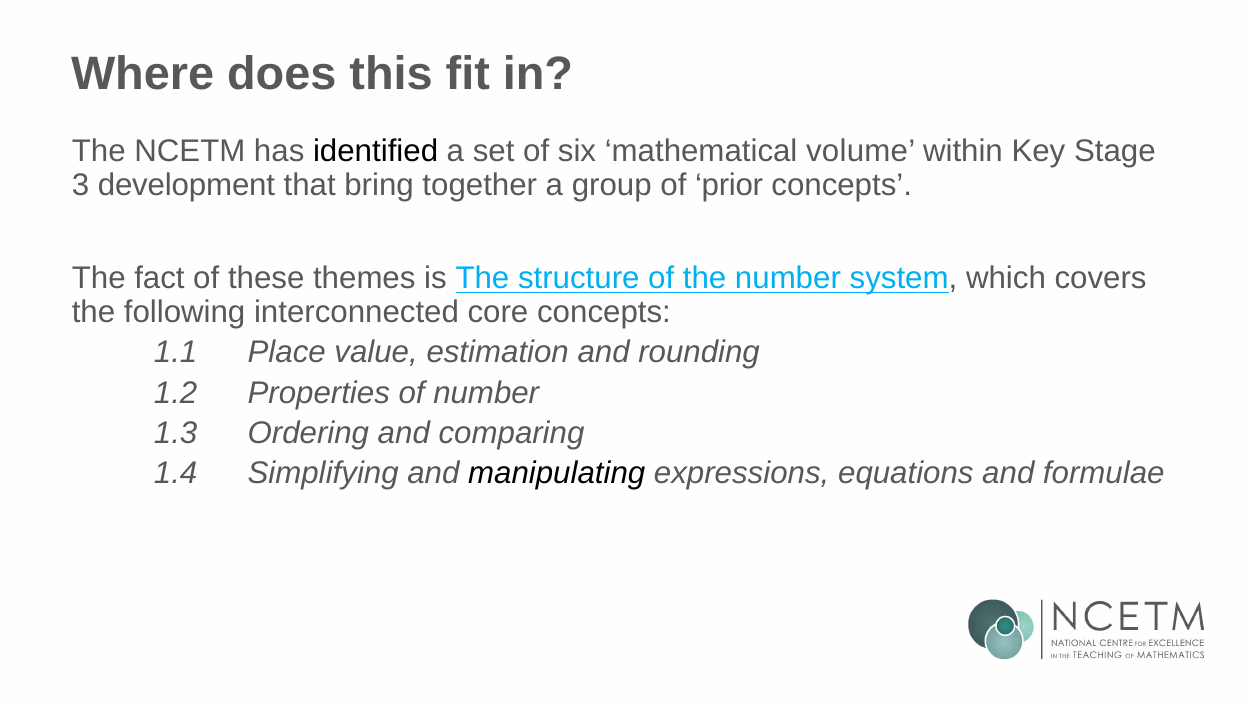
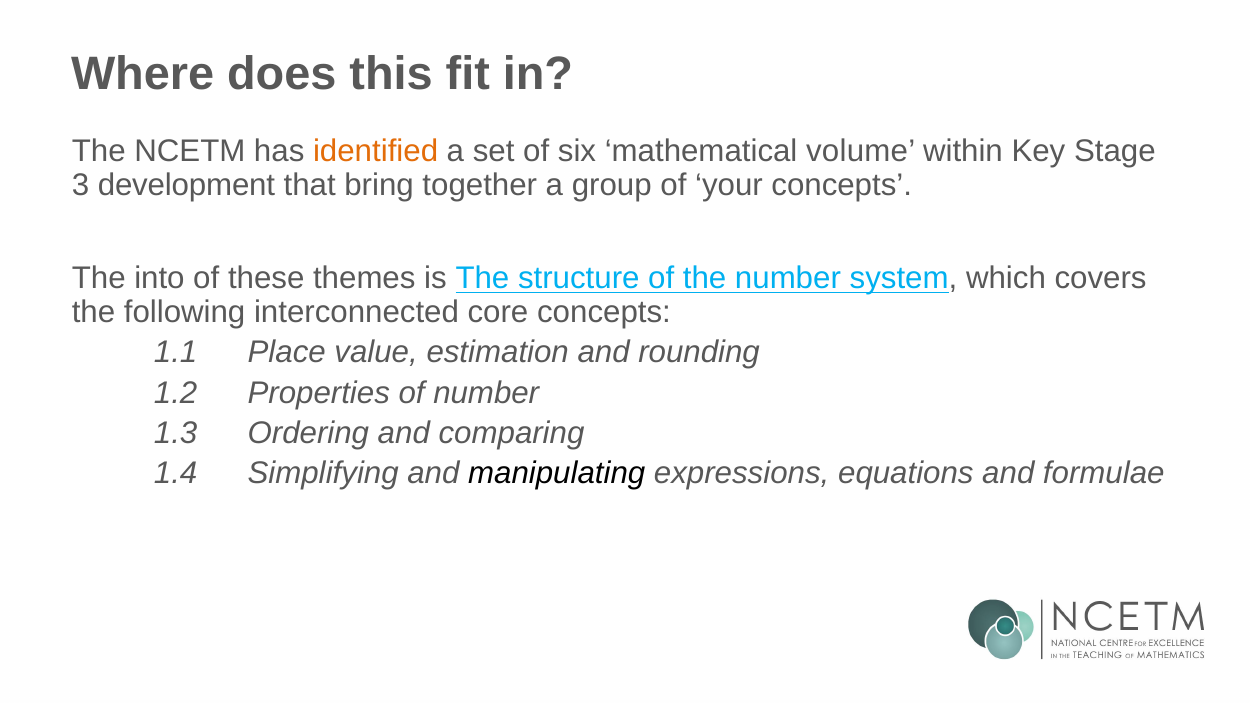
identified colour: black -> orange
prior: prior -> your
fact: fact -> into
